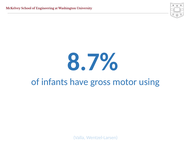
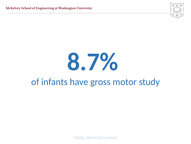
using: using -> study
